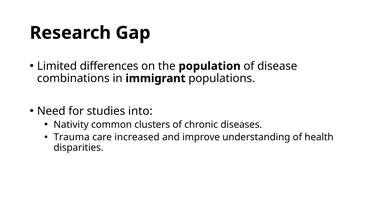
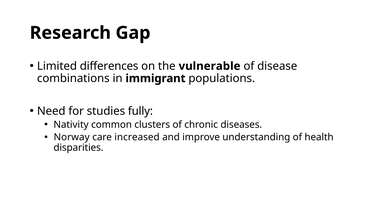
population: population -> vulnerable
into: into -> fully
Trauma: Trauma -> Norway
